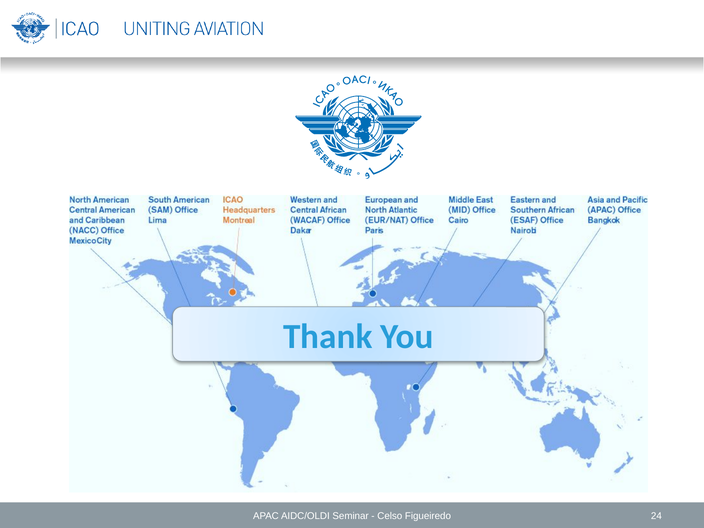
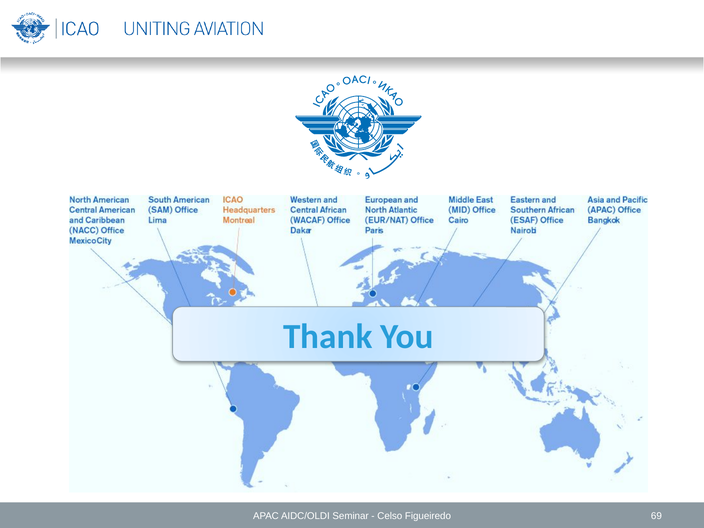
24: 24 -> 69
